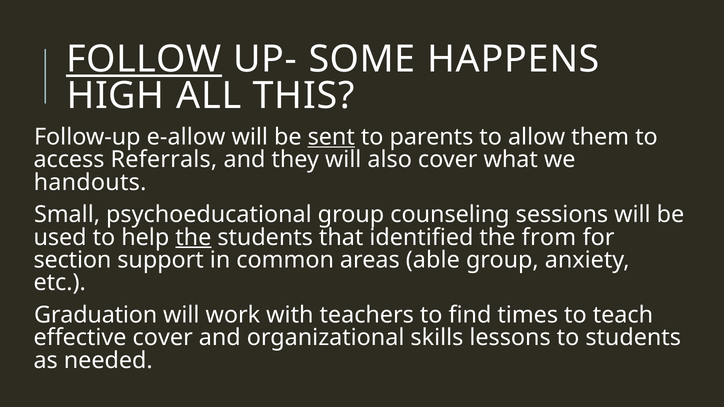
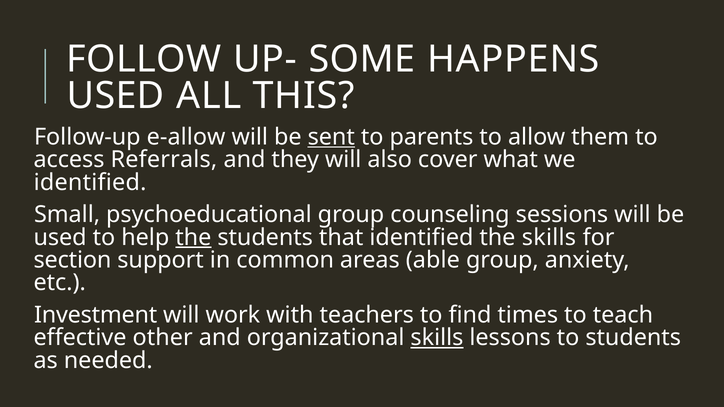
FOLLOW underline: present -> none
HIGH at (116, 96): HIGH -> USED
handouts at (90, 182): handouts -> identified
the from: from -> skills
Graduation: Graduation -> Investment
effective cover: cover -> other
skills at (437, 338) underline: none -> present
